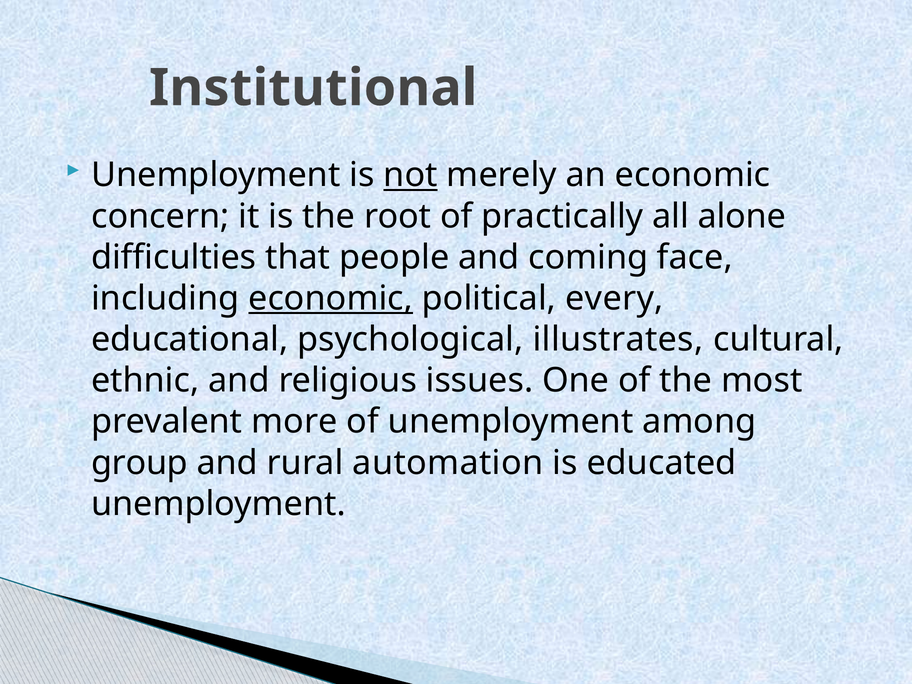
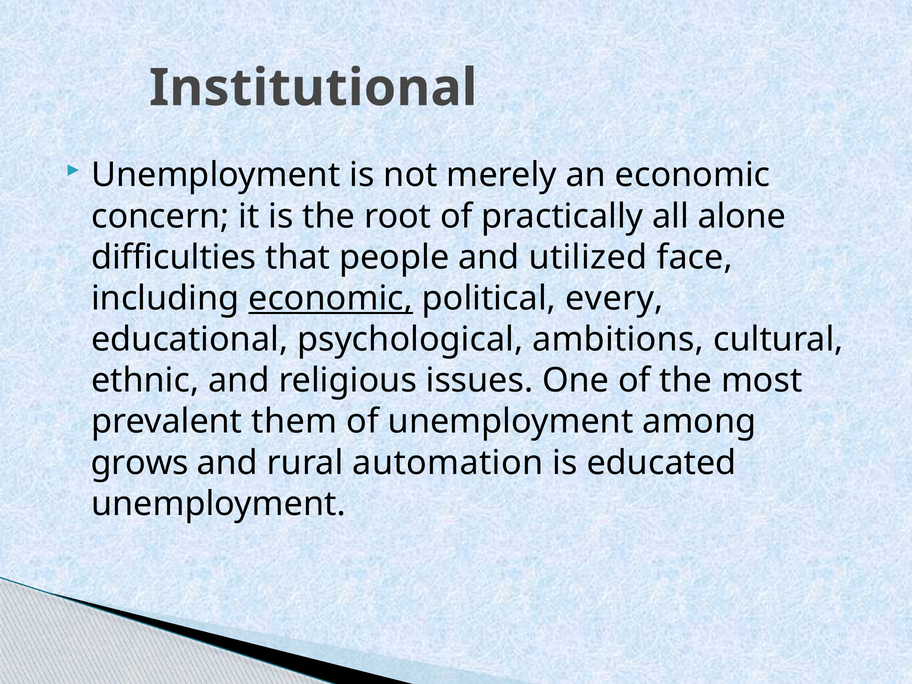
not underline: present -> none
coming: coming -> utilized
illustrates: illustrates -> ambitions
more: more -> them
group: group -> grows
